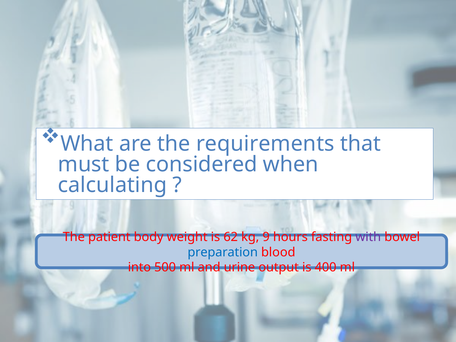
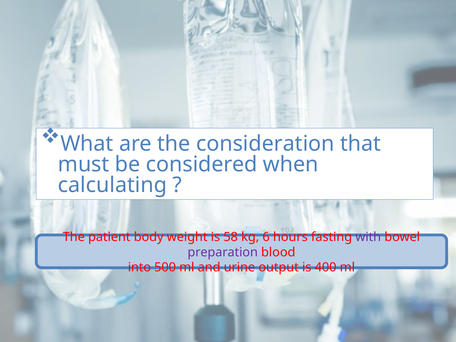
requirements: requirements -> consideration
62: 62 -> 58
9: 9 -> 6
preparation colour: blue -> purple
